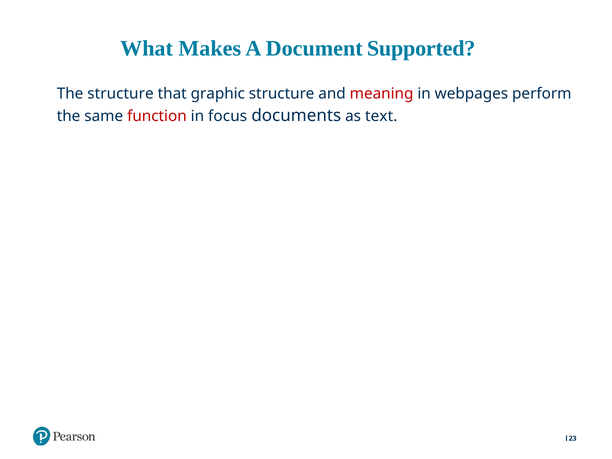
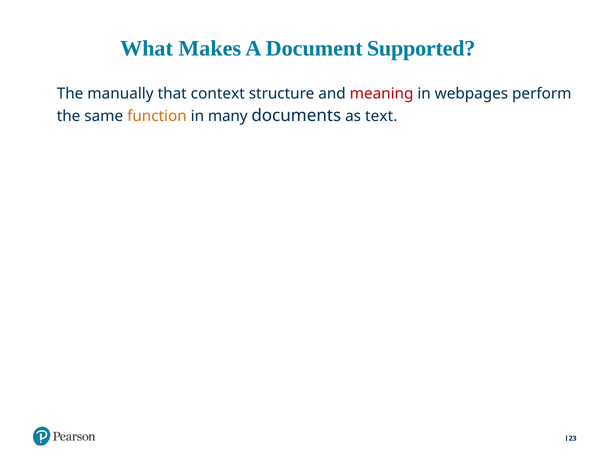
The structure: structure -> manually
graphic: graphic -> context
function colour: red -> orange
focus: focus -> many
